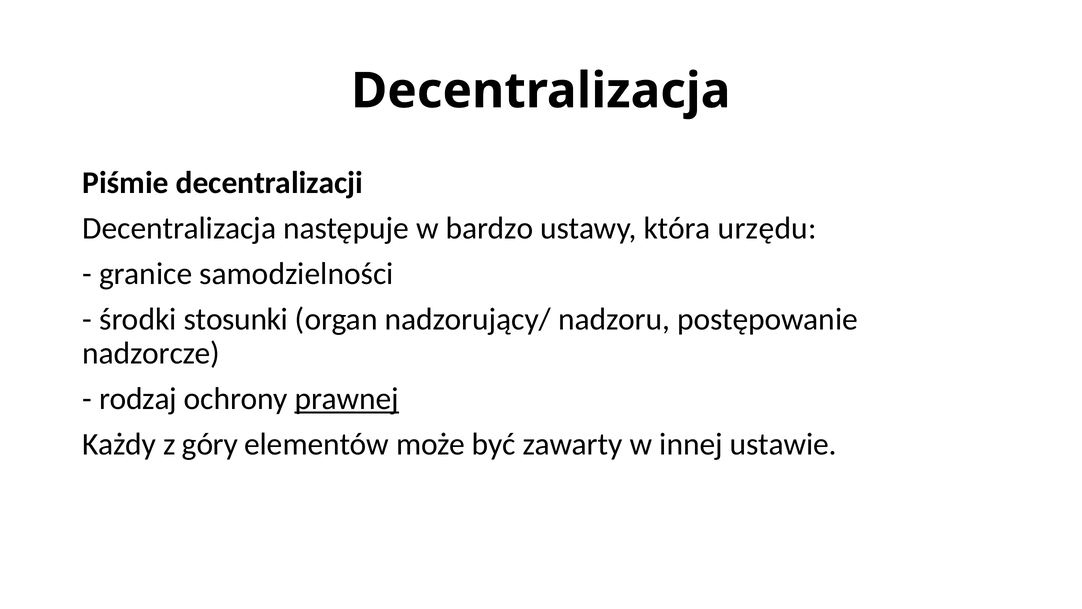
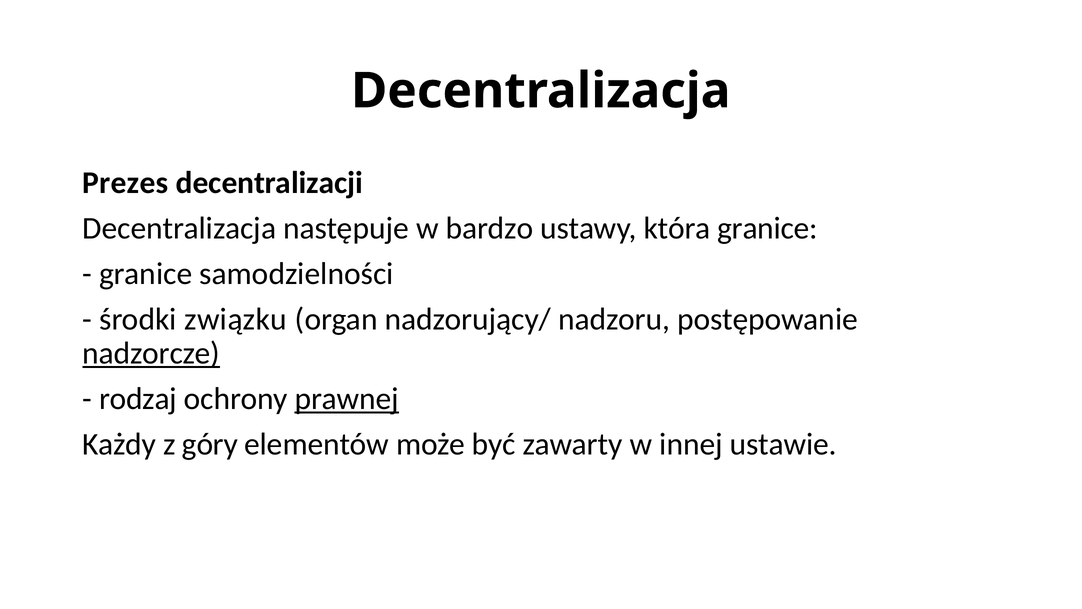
Piśmie: Piśmie -> Prezes
która urzędu: urzędu -> granice
stosunki: stosunki -> związku
nadzorcze underline: none -> present
